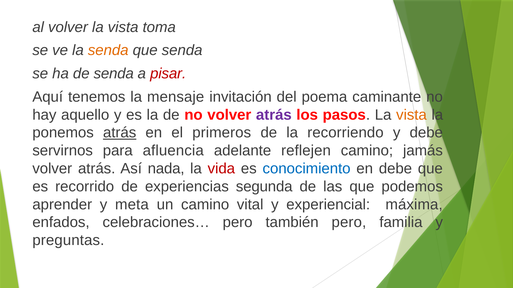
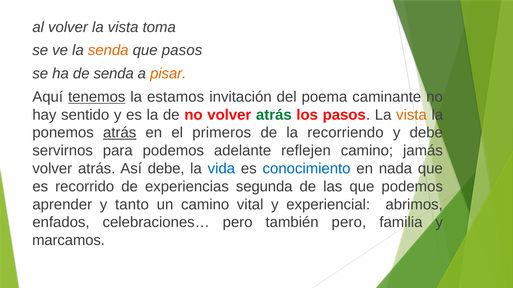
que senda: senda -> pasos
pisar colour: red -> orange
tenemos underline: none -> present
mensaje: mensaje -> estamos
aquello: aquello -> sentido
atrás at (274, 115) colour: purple -> green
para afluencia: afluencia -> podemos
Así nada: nada -> debe
vida colour: red -> blue
en debe: debe -> nada
meta: meta -> tanto
máxima: máxima -> abrimos
preguntas: preguntas -> marcamos
